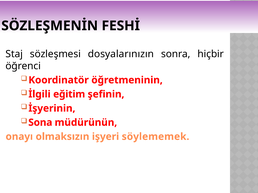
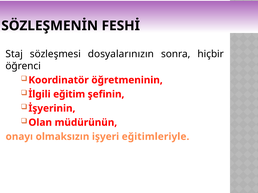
Sona: Sona -> Olan
söylememek: söylememek -> eğitimleriyle
